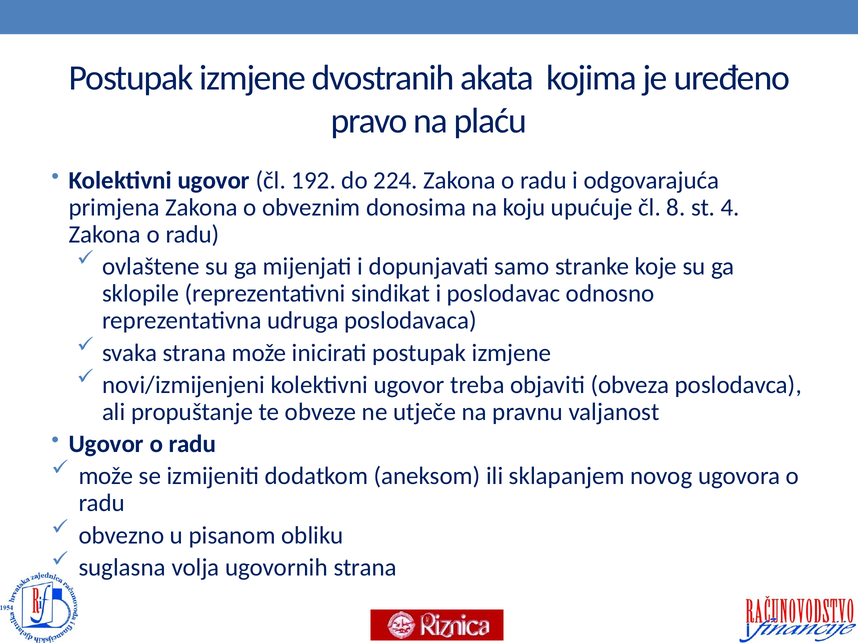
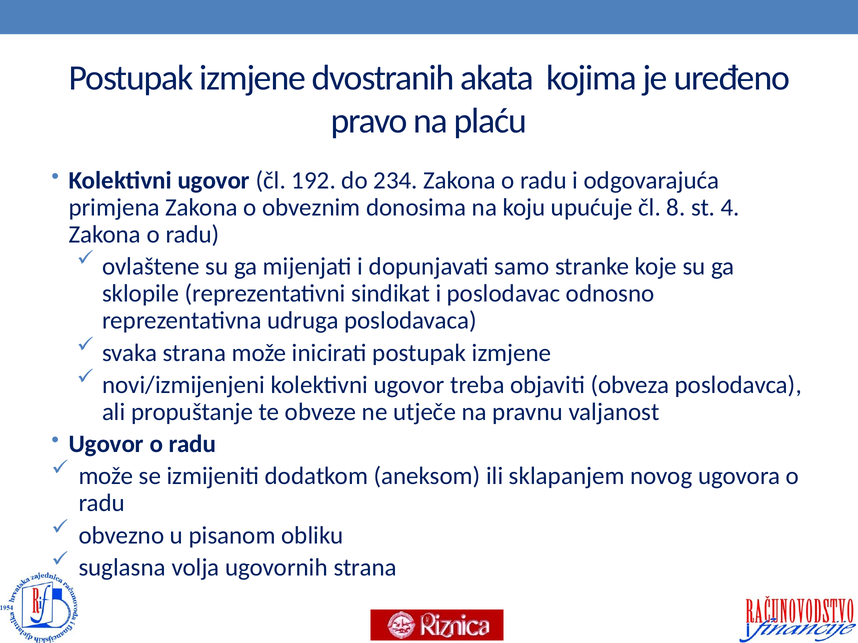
224: 224 -> 234
